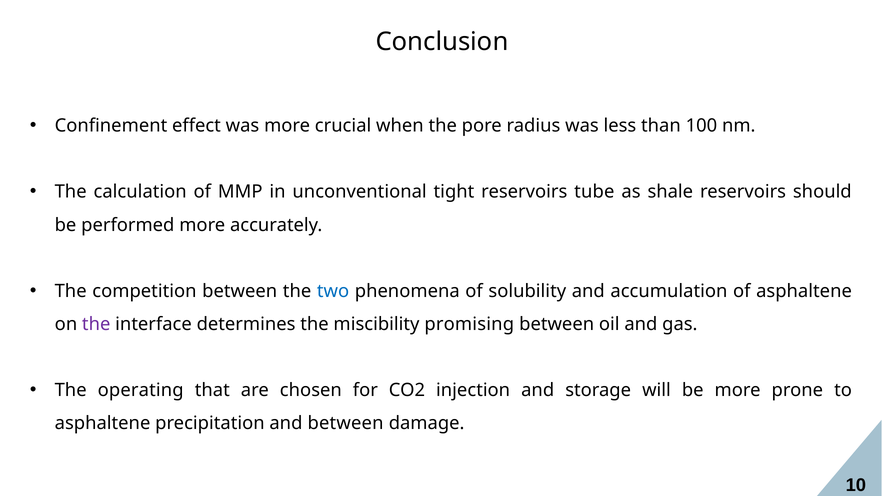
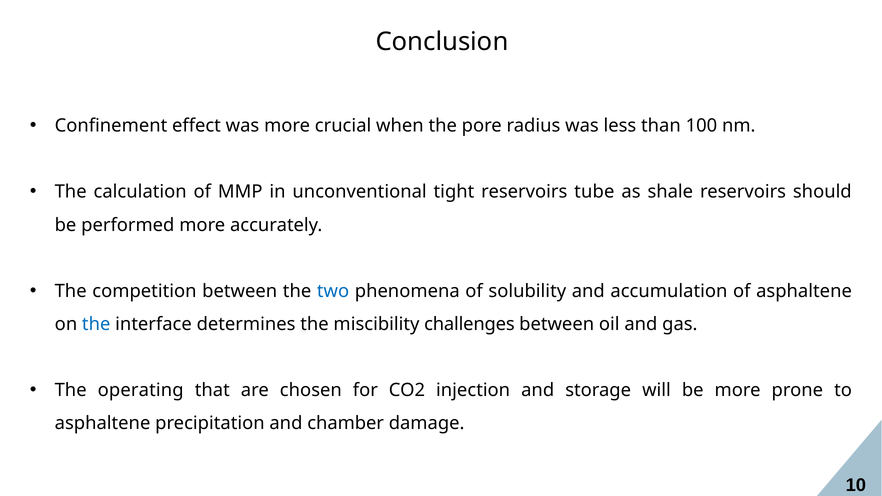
the at (96, 324) colour: purple -> blue
promising: promising -> challenges
and between: between -> chamber
